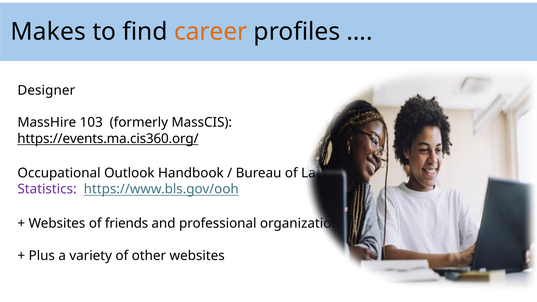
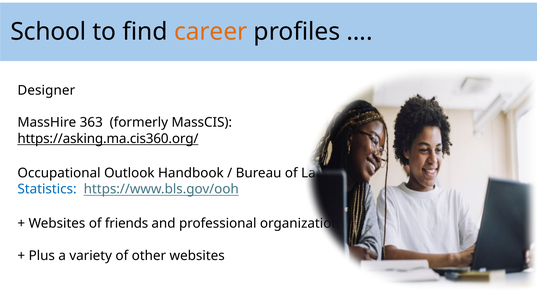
Makes: Makes -> School
103: 103 -> 363
https://events.ma.cis360.org/: https://events.ma.cis360.org/ -> https://asking.ma.cis360.org/
Statistics colour: purple -> blue
